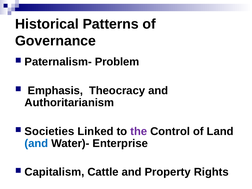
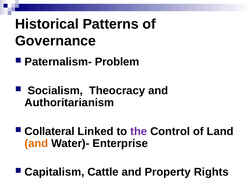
Emphasis: Emphasis -> Socialism
Societies: Societies -> Collateral
and at (36, 143) colour: blue -> orange
